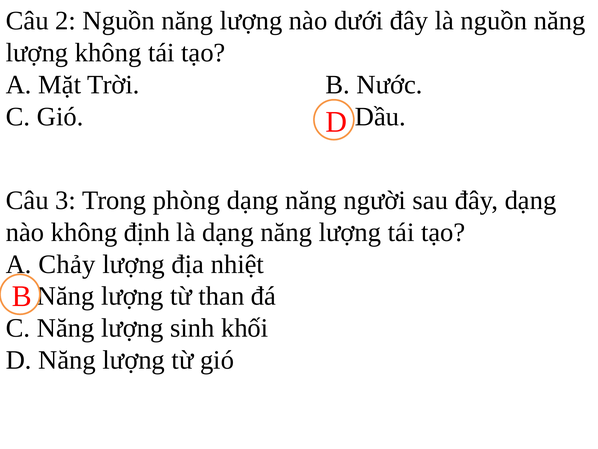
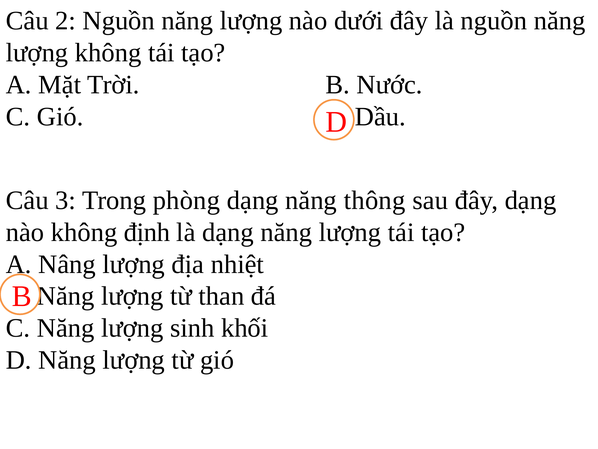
người: người -> thông
Chảy: Chảy -> Nâng
